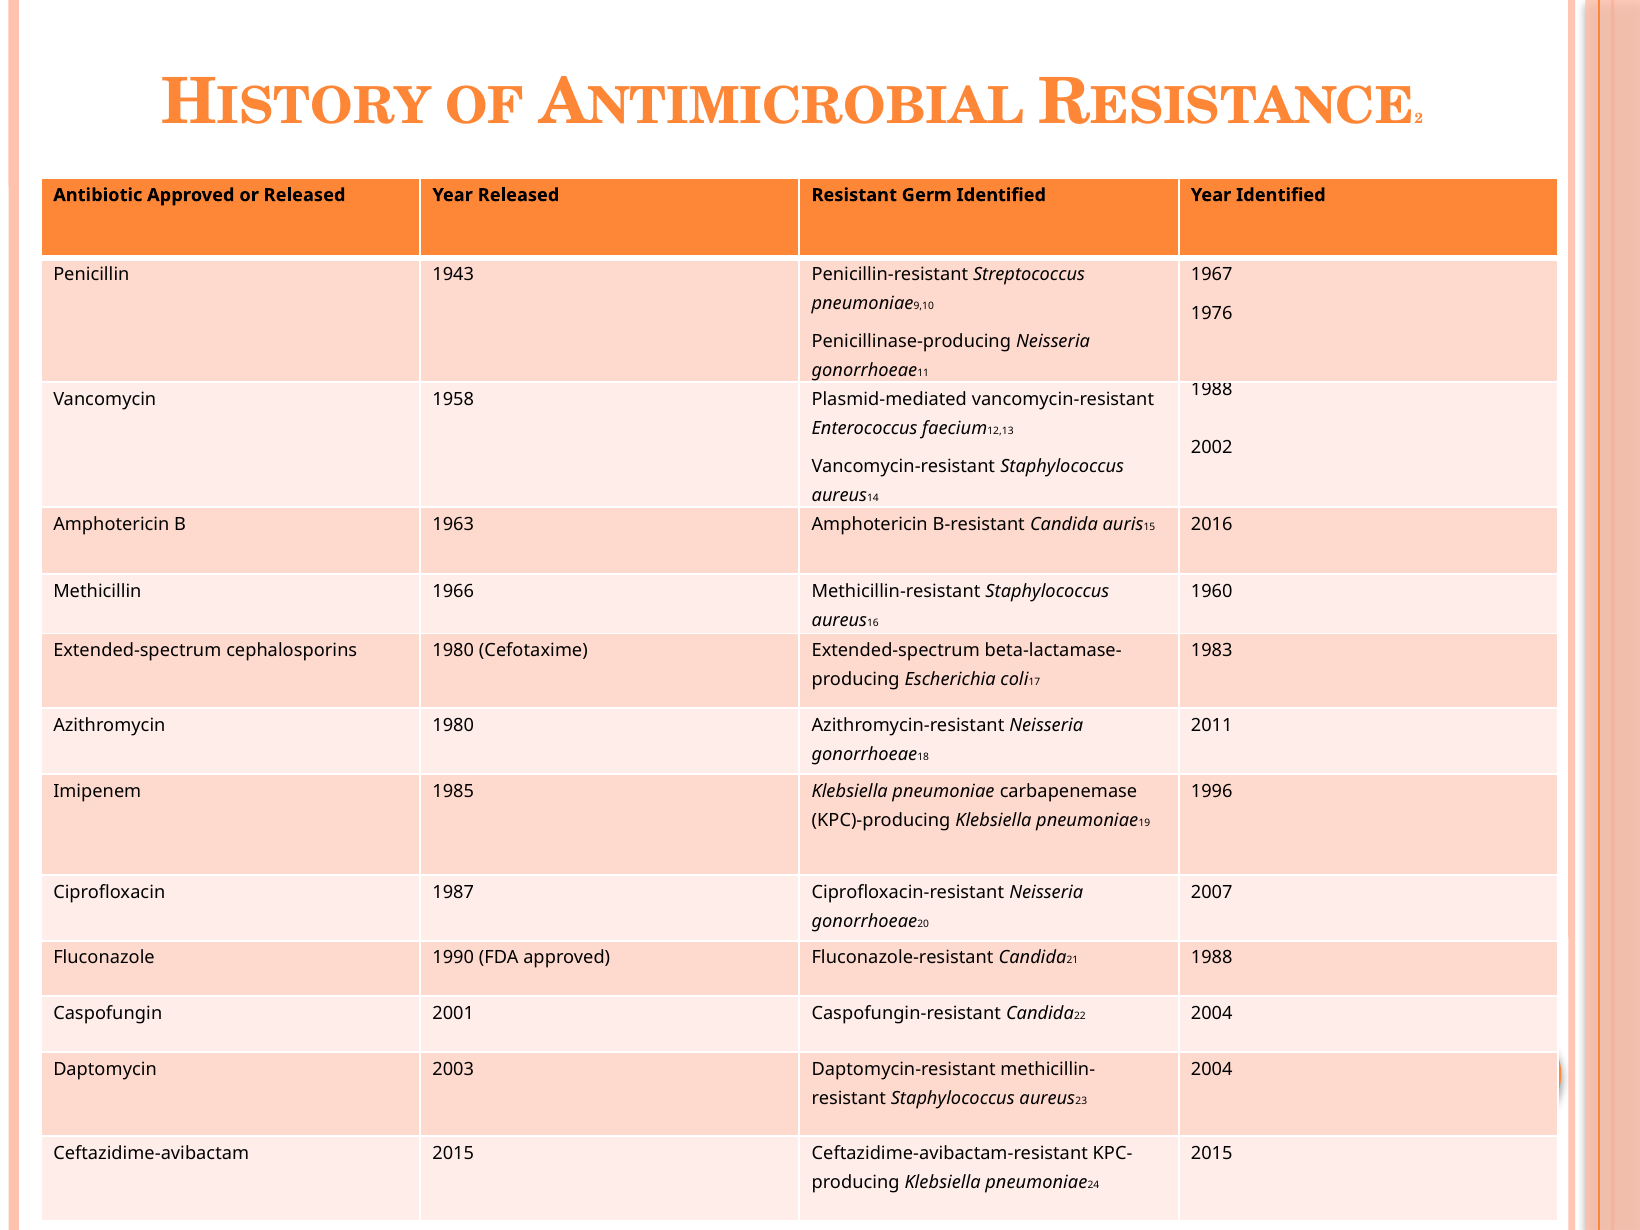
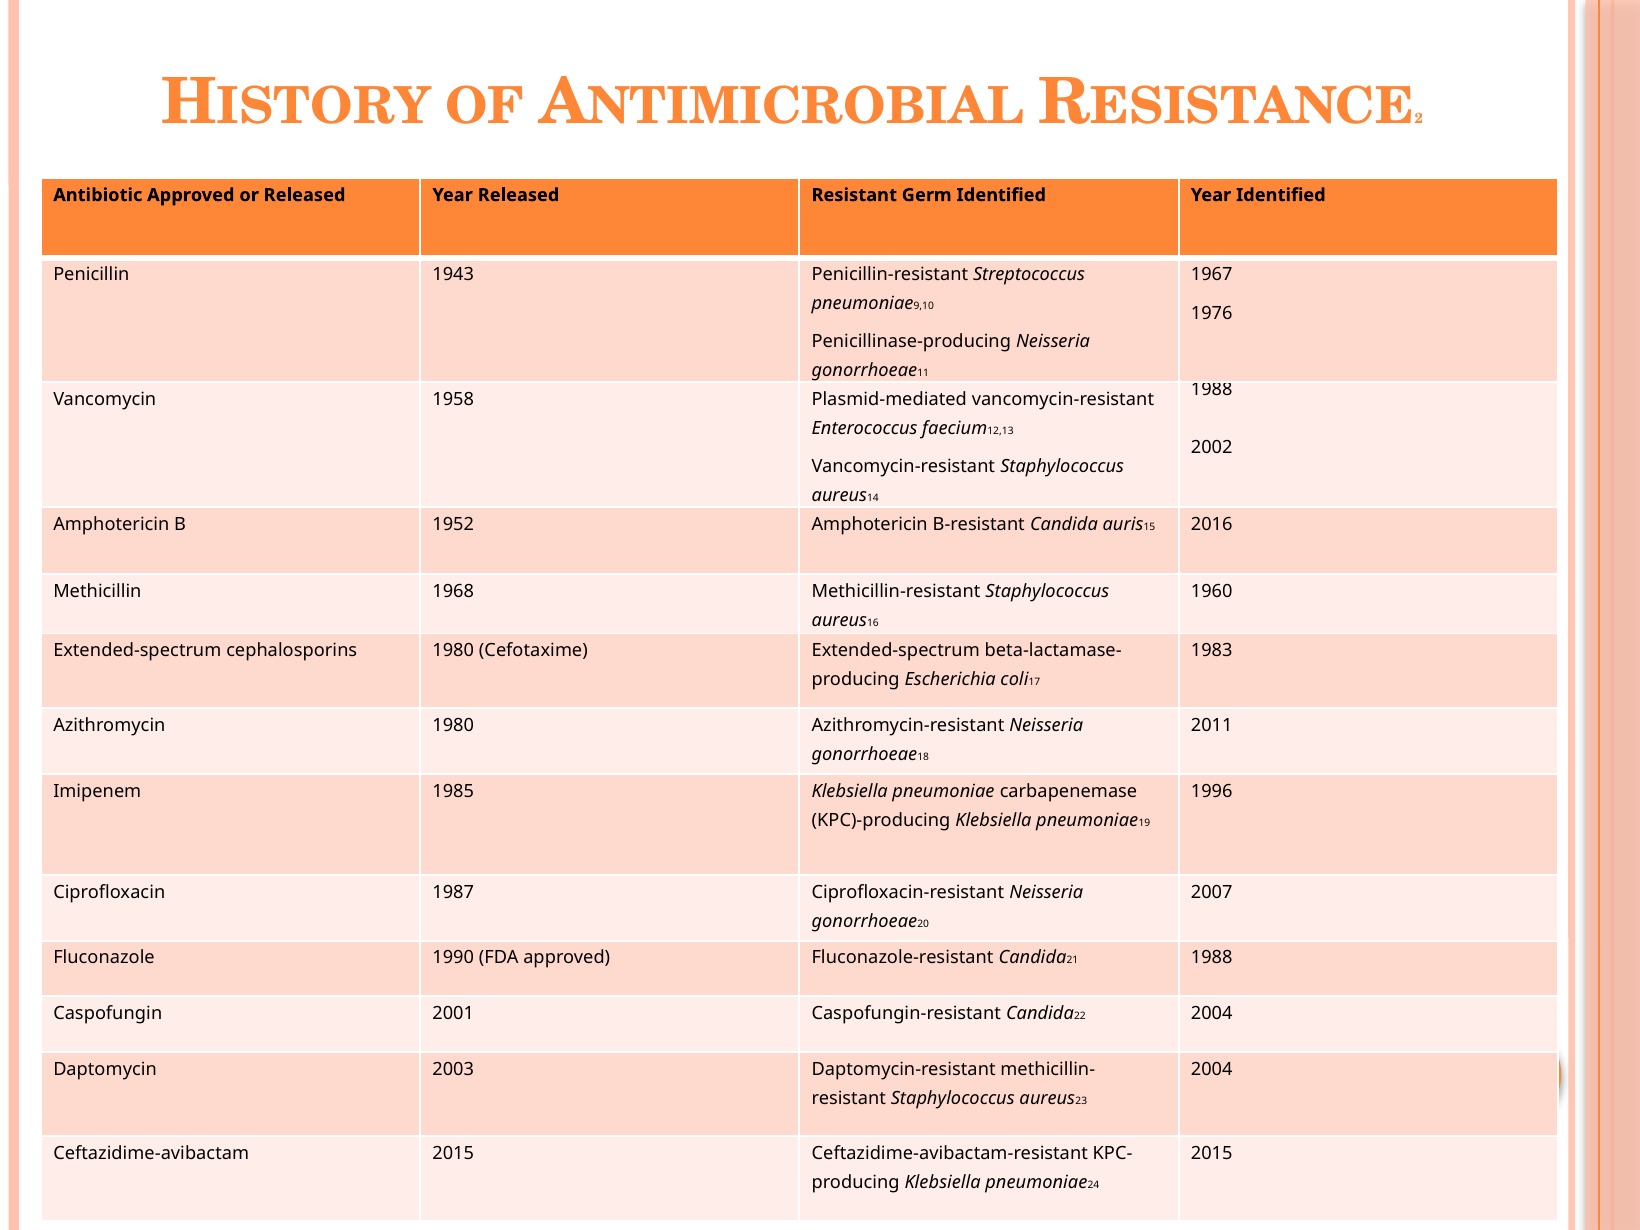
1963: 1963 -> 1952
1966: 1966 -> 1968
